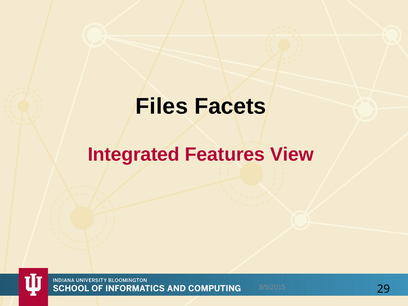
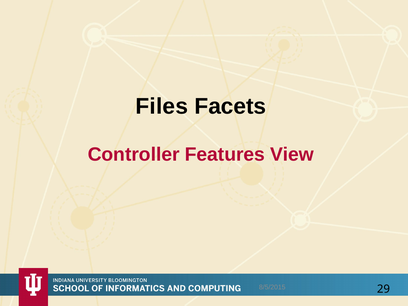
Integrated: Integrated -> Controller
